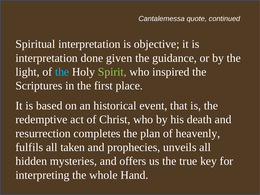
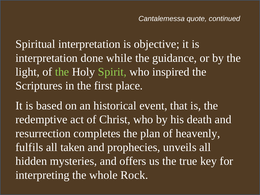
given: given -> while
the at (62, 72) colour: light blue -> light green
Hand: Hand -> Rock
